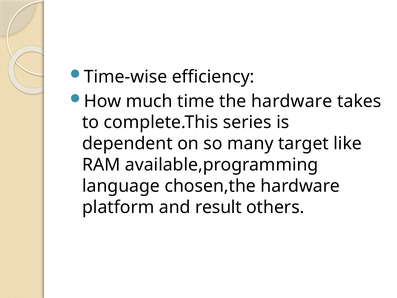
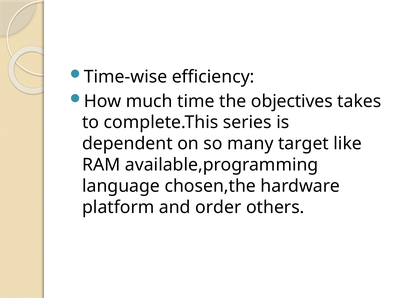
the hardware: hardware -> objectives
result: result -> order
